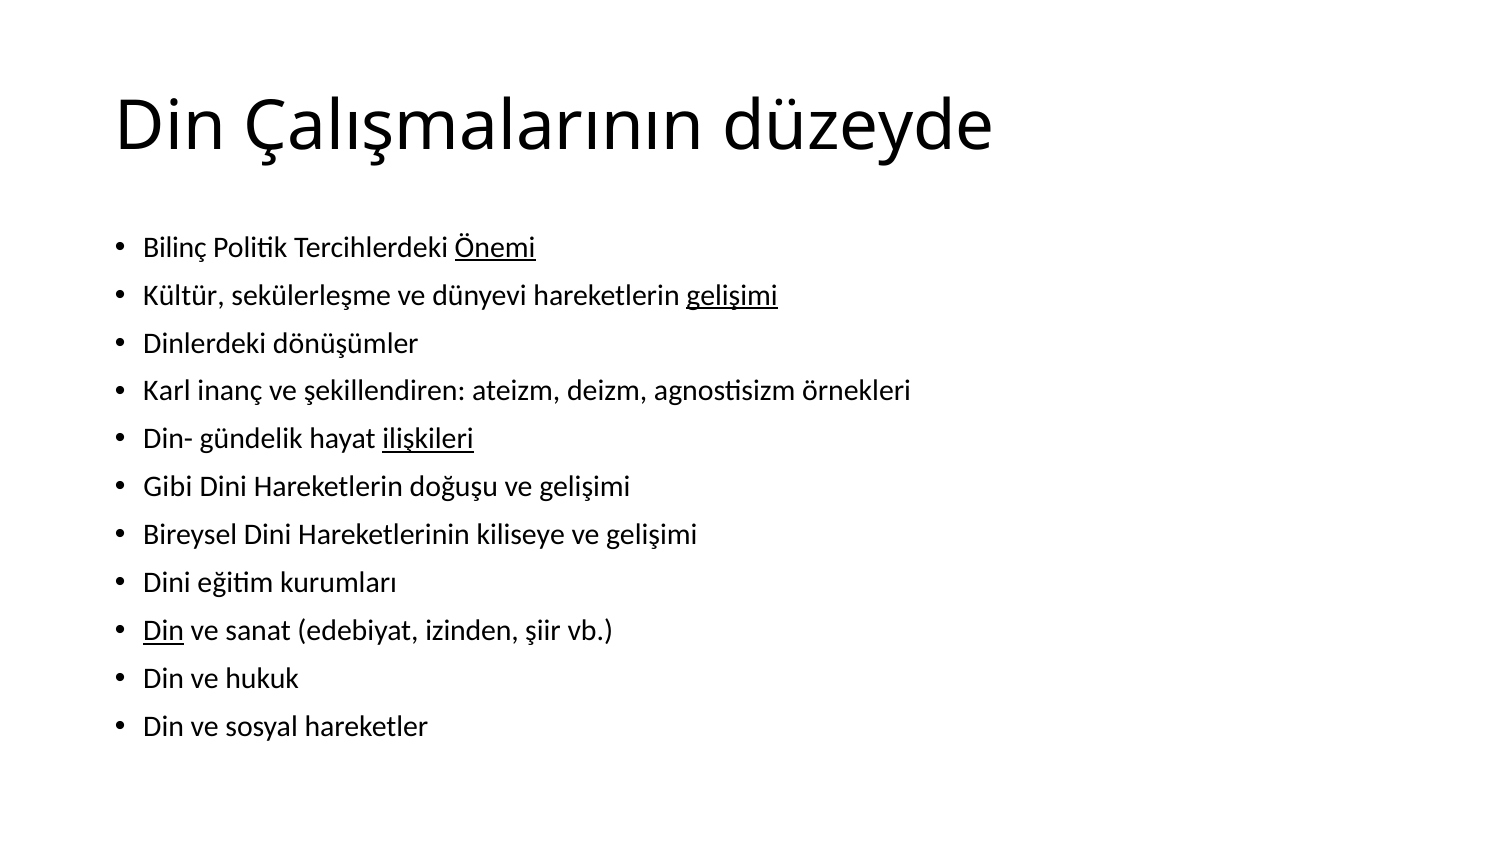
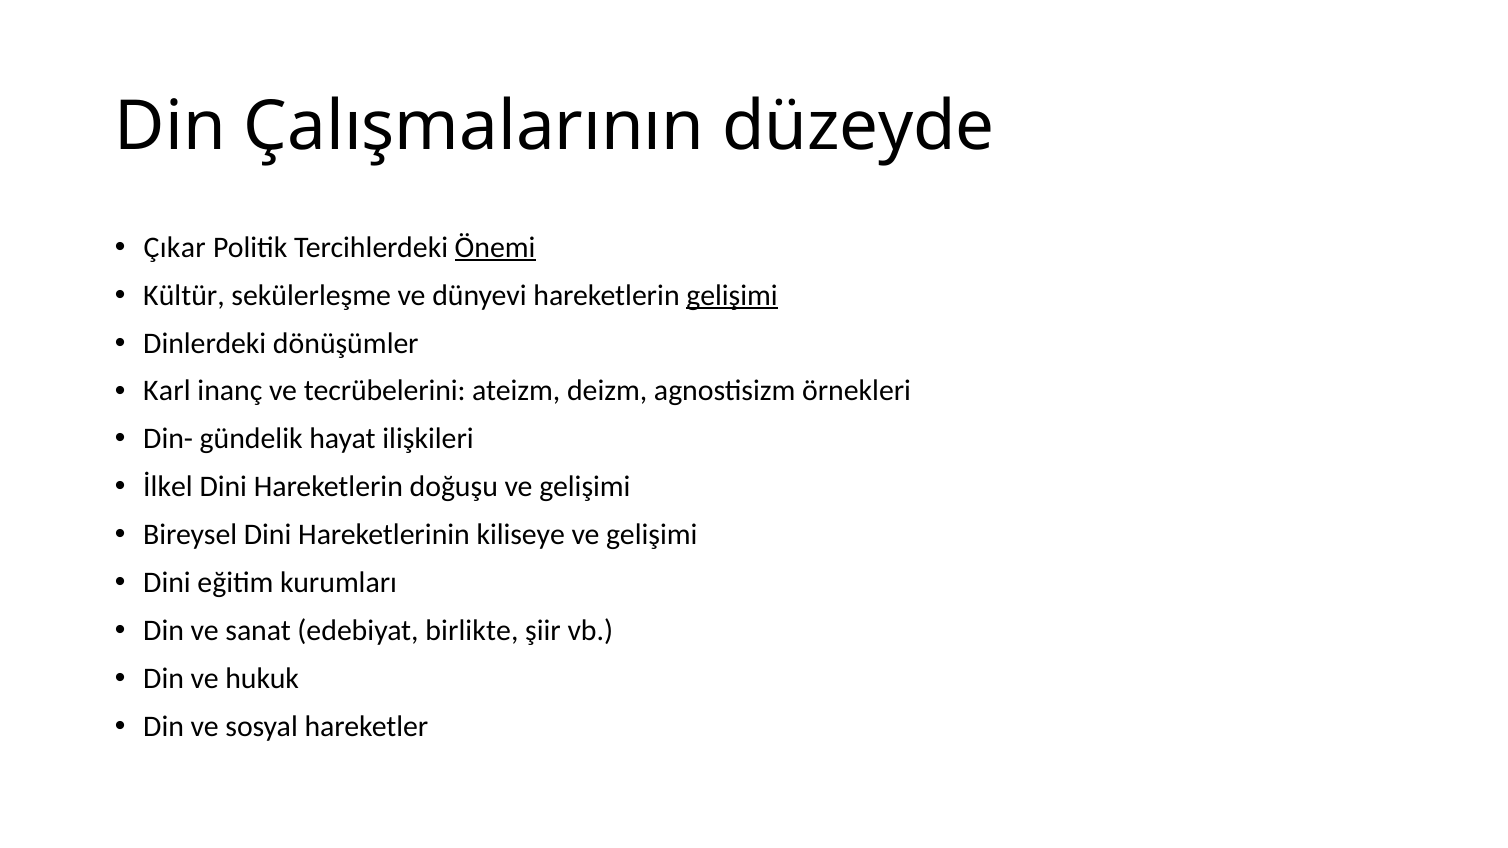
Bilinç: Bilinç -> Çıkar
şekillendiren: şekillendiren -> tecrübelerini
ilişkileri underline: present -> none
Gibi: Gibi -> İlkel
Din at (164, 631) underline: present -> none
izinden: izinden -> birlikte
